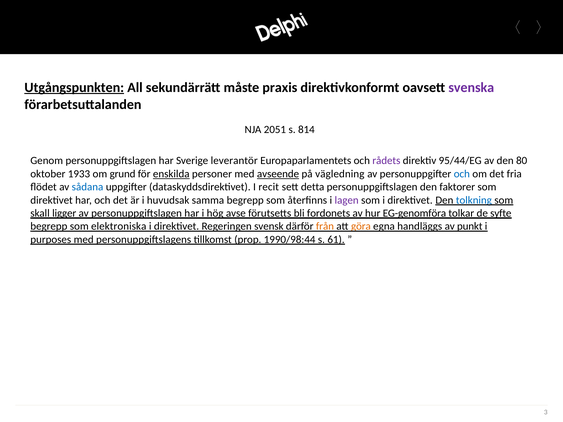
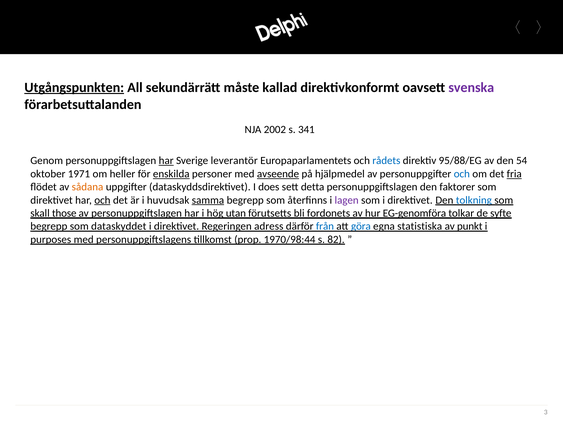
praxis: praxis -> kallad
2051: 2051 -> 2002
814: 814 -> 341
har at (166, 161) underline: none -> present
rådets colour: purple -> blue
95/44/EG: 95/44/EG -> 95/88/EG
80: 80 -> 54
1933: 1933 -> 1971
grund: grund -> heller
vägledning: vägledning -> hjälpmedel
fria underline: none -> present
sådana colour: blue -> orange
recit: recit -> does
och at (102, 200) underline: none -> present
samma underline: none -> present
ligger: ligger -> those
avse: avse -> utan
elektroniska: elektroniska -> dataskyddet
svensk: svensk -> adress
från colour: orange -> blue
göra colour: orange -> blue
handläggs: handläggs -> statistiska
1990/98:44: 1990/98:44 -> 1970/98:44
61: 61 -> 82
